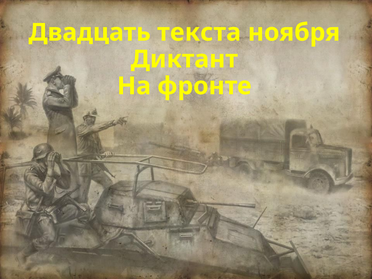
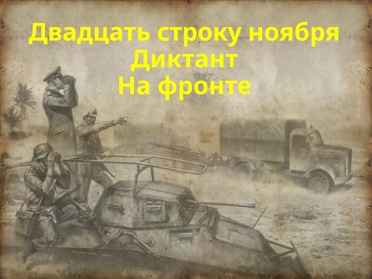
текста: текста -> строку
